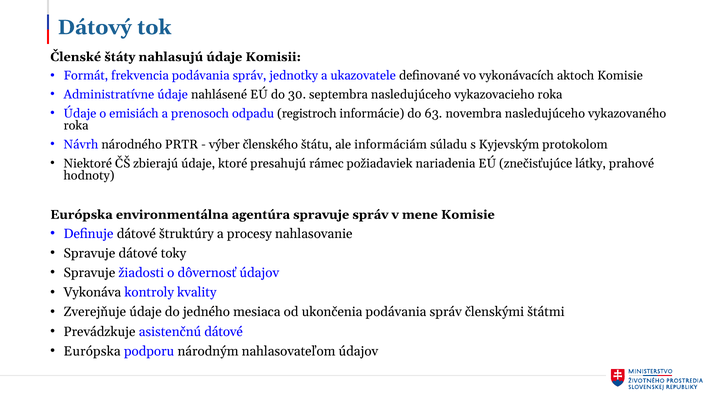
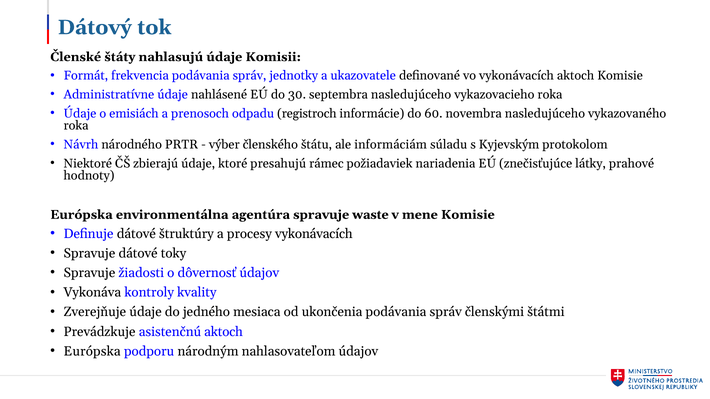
63: 63 -> 60
spravuje správ: správ -> waste
procesy nahlasovanie: nahlasovanie -> vykonávacích
asistenčnú dátové: dátové -> aktoch
